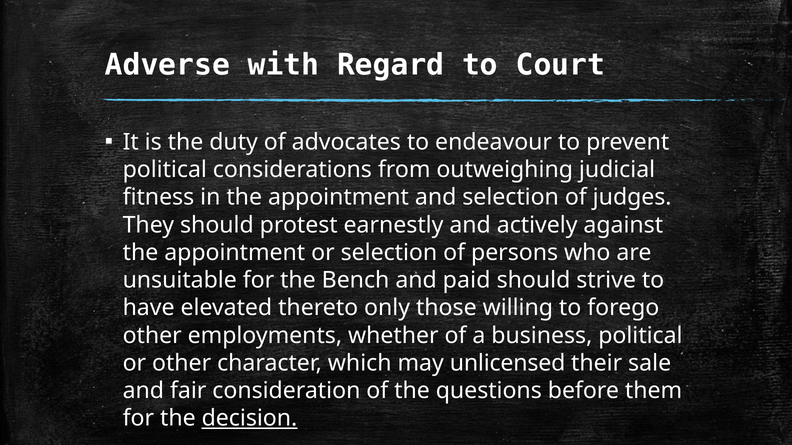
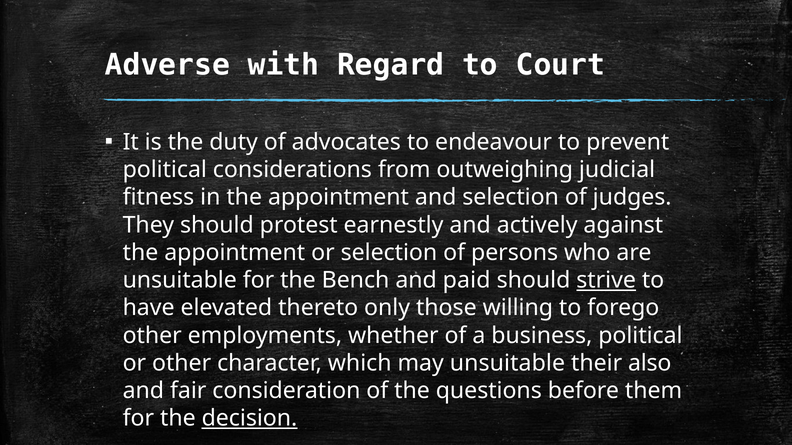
strive underline: none -> present
may unlicensed: unlicensed -> unsuitable
sale: sale -> also
